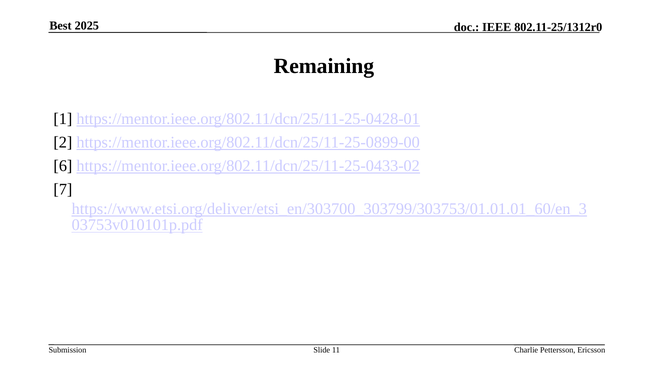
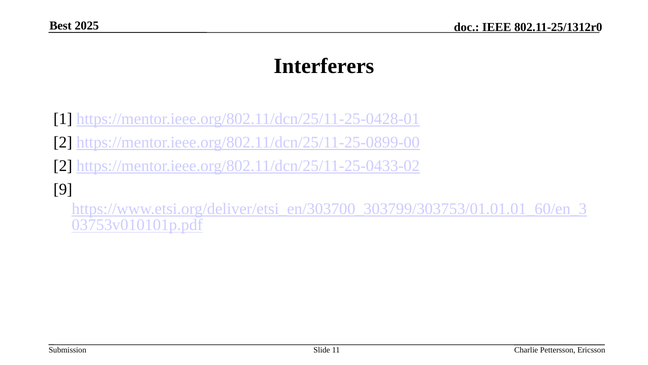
Remaining: Remaining -> Interferers
6 at (63, 166): 6 -> 2
7: 7 -> 9
